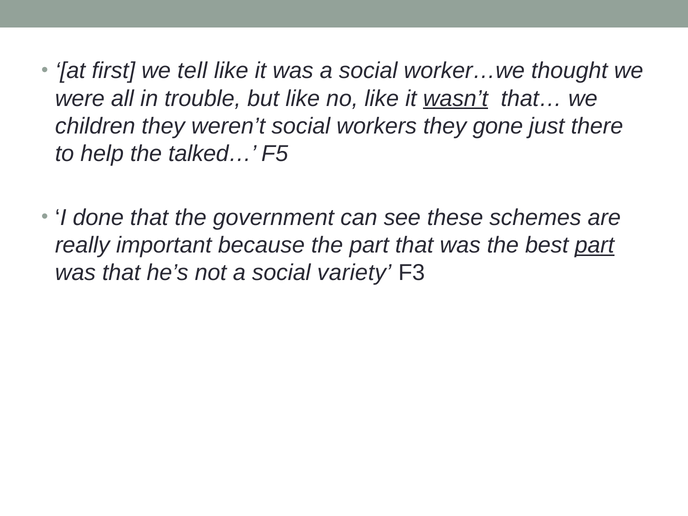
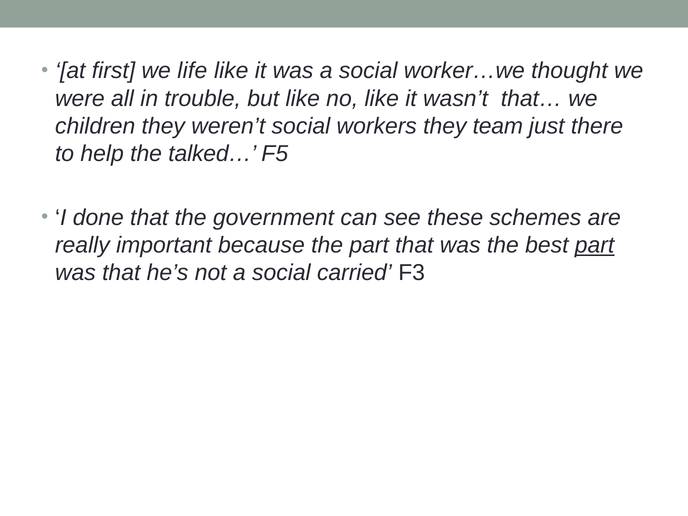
tell: tell -> life
wasn’t underline: present -> none
gone: gone -> team
variety: variety -> carried
